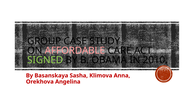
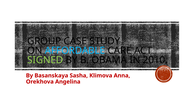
AFFORDABLE colour: pink -> light blue
